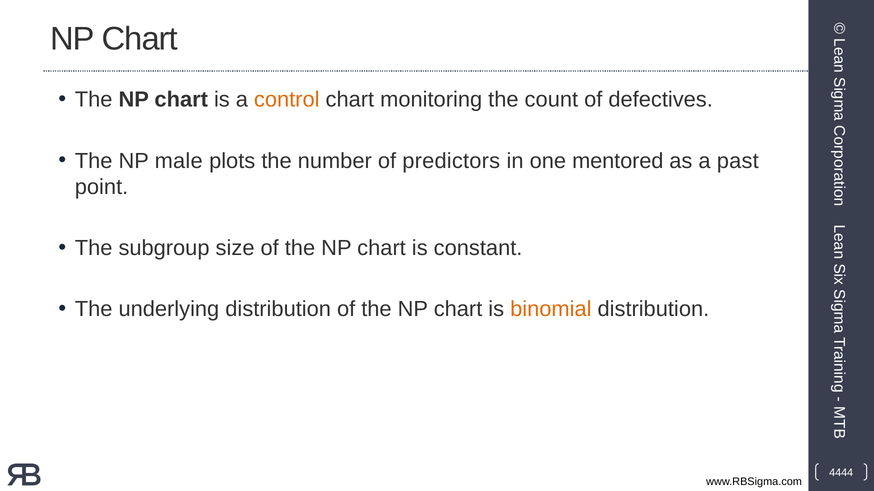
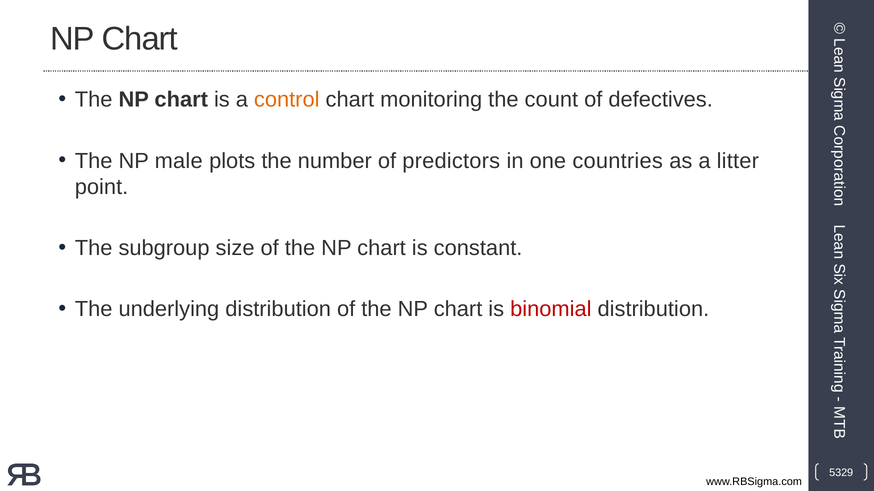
mentored: mentored -> countries
past: past -> litter
binomial colour: orange -> red
4444: 4444 -> 5329
